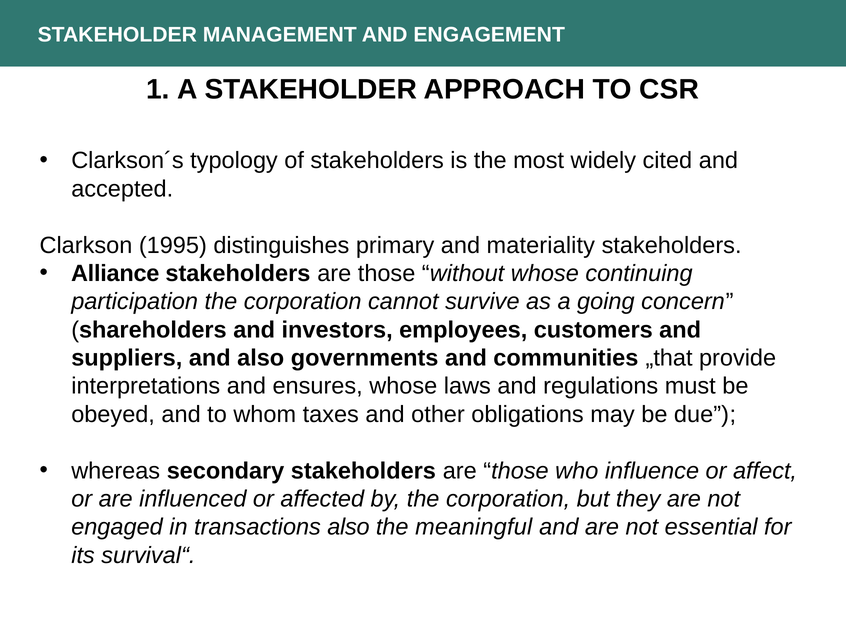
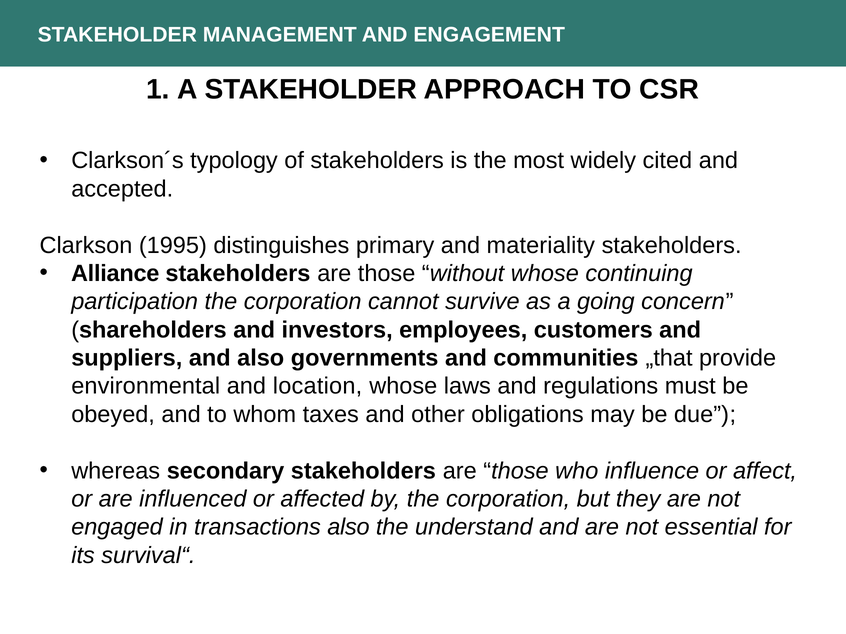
interpretations: interpretations -> environmental
ensures: ensures -> location
meaningful: meaningful -> understand
